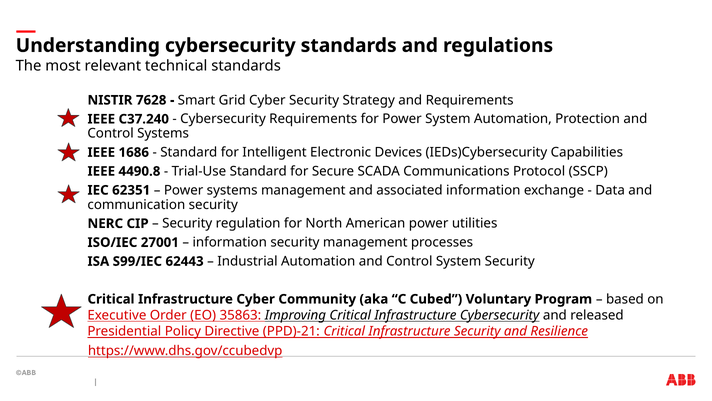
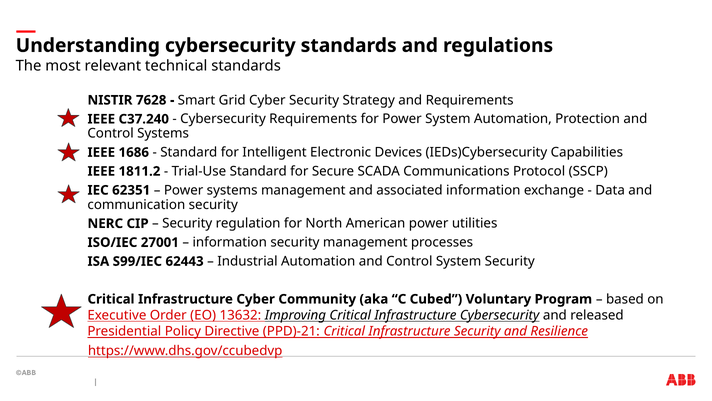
4490.8: 4490.8 -> 1811.2
35863: 35863 -> 13632
